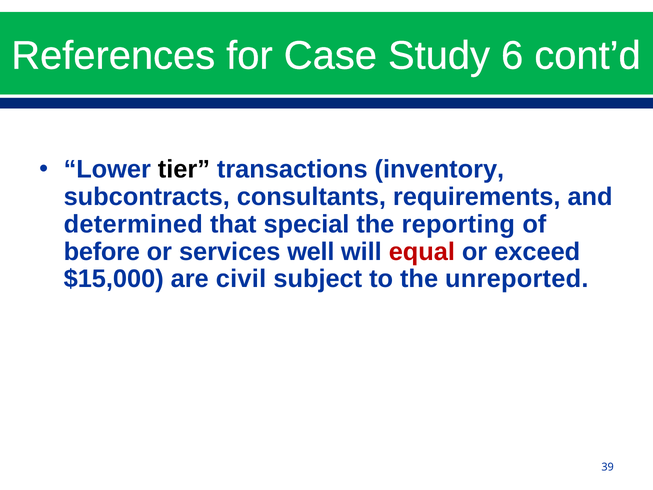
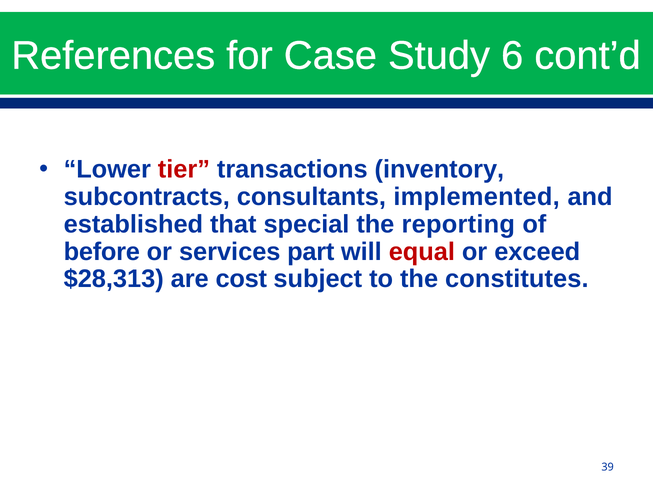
tier colour: black -> red
requirements: requirements -> implemented
determined: determined -> established
well: well -> part
$15,000: $15,000 -> $28,313
civil: civil -> cost
unreported: unreported -> constitutes
